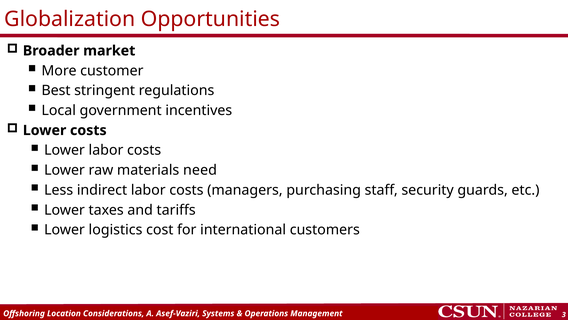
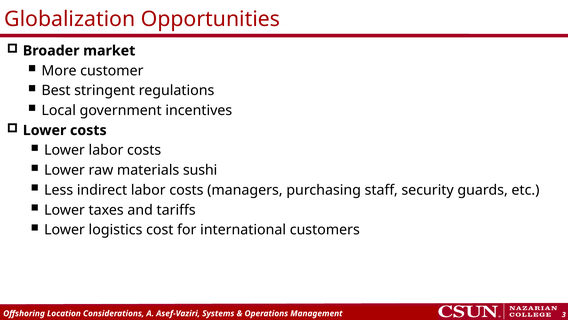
need: need -> sushi
